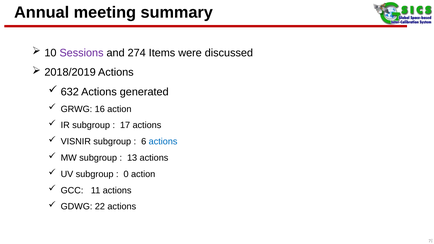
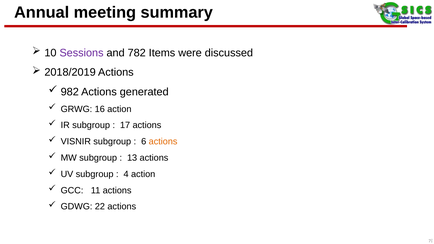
274: 274 -> 782
632: 632 -> 982
actions at (163, 142) colour: blue -> orange
0: 0 -> 4
